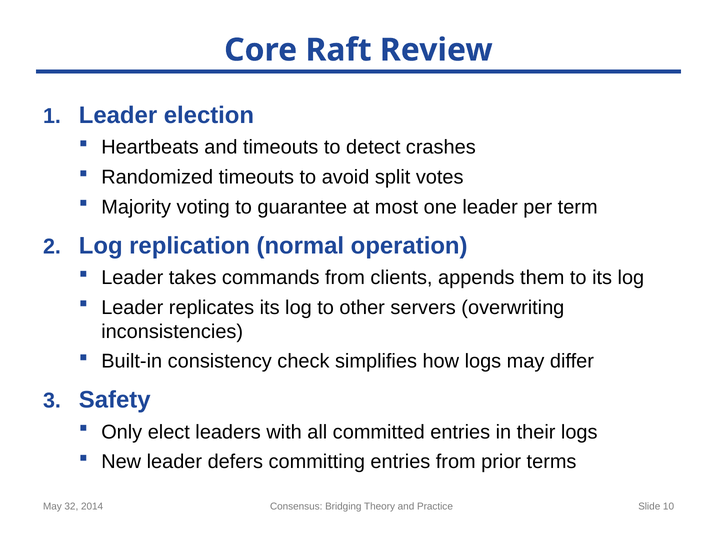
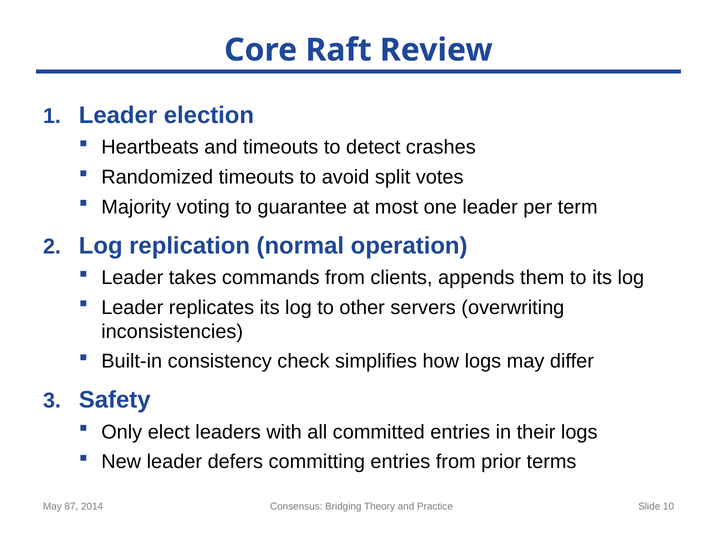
32: 32 -> 87
